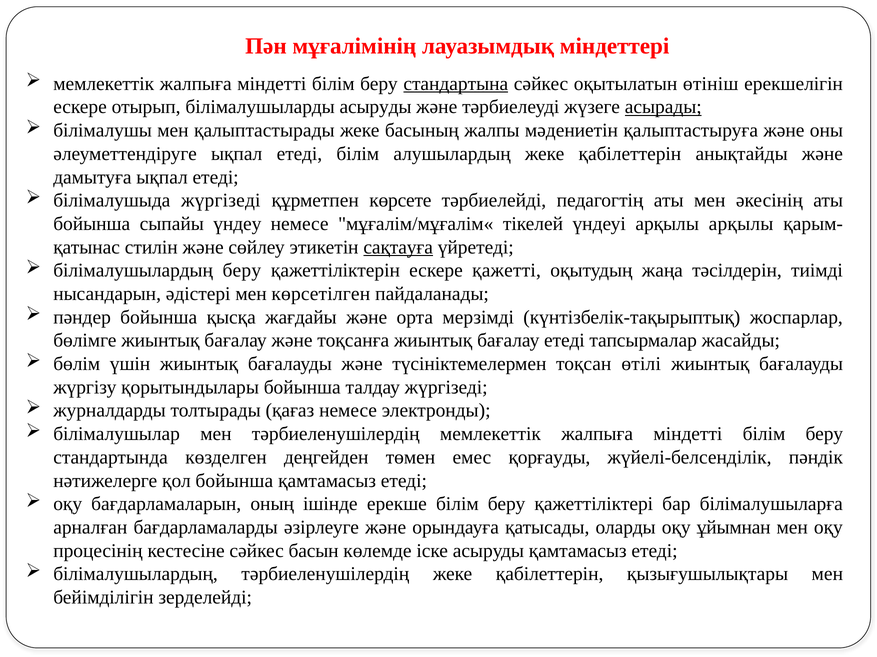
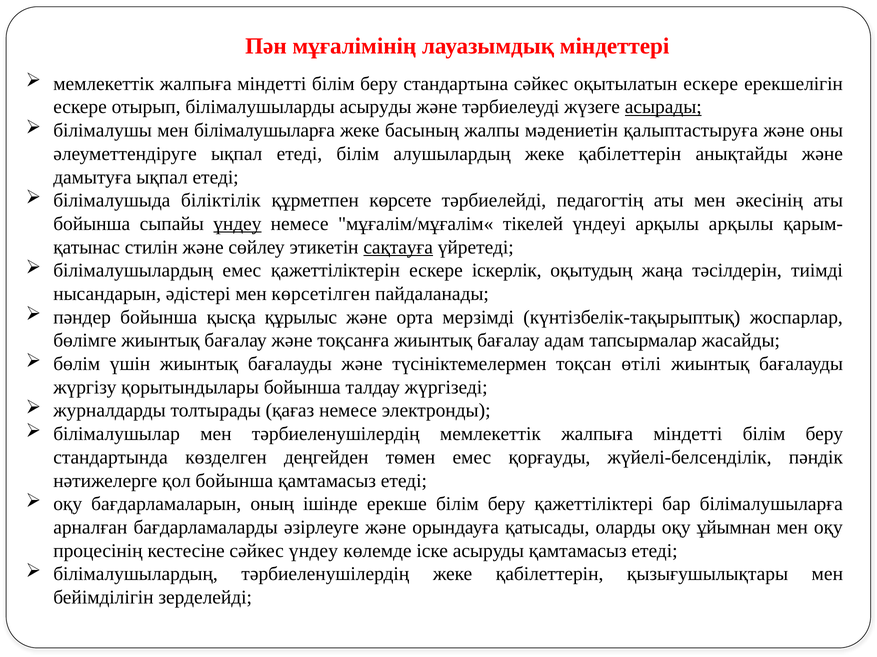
стандартына underline: present -> none
оқытылатын өтініш: өтініш -> ескере
мен қалыптастырады: қалыптастырады -> білімалушыларға
білімалушыда жүргізеді: жүргізеді -> біліктілік
үндеу at (237, 224) underline: none -> present
білімалушылардың беру: беру -> емес
қажетті: қажетті -> іскерлік
жағдайы: жағдайы -> құрылыс
бағалау етеді: етеді -> адам
сәйкес басын: басын -> үндеу
